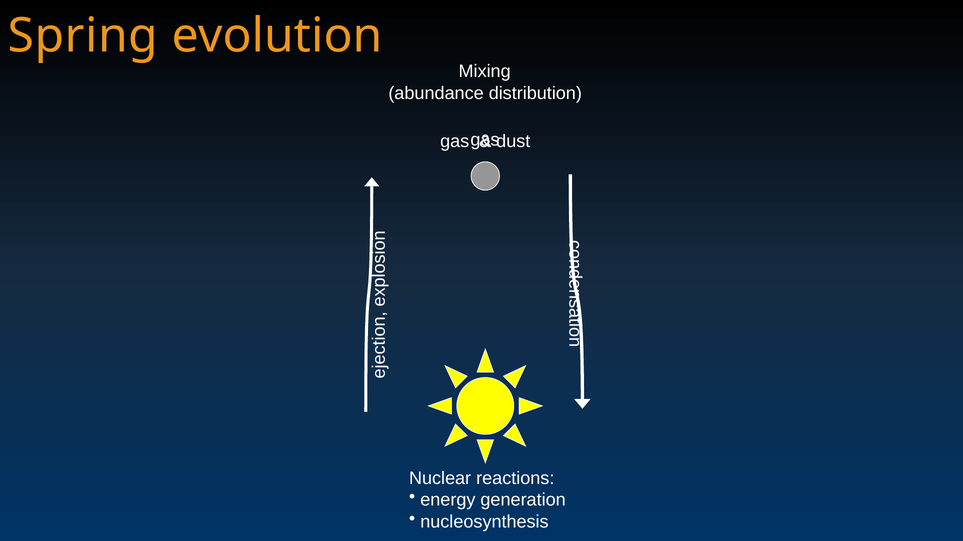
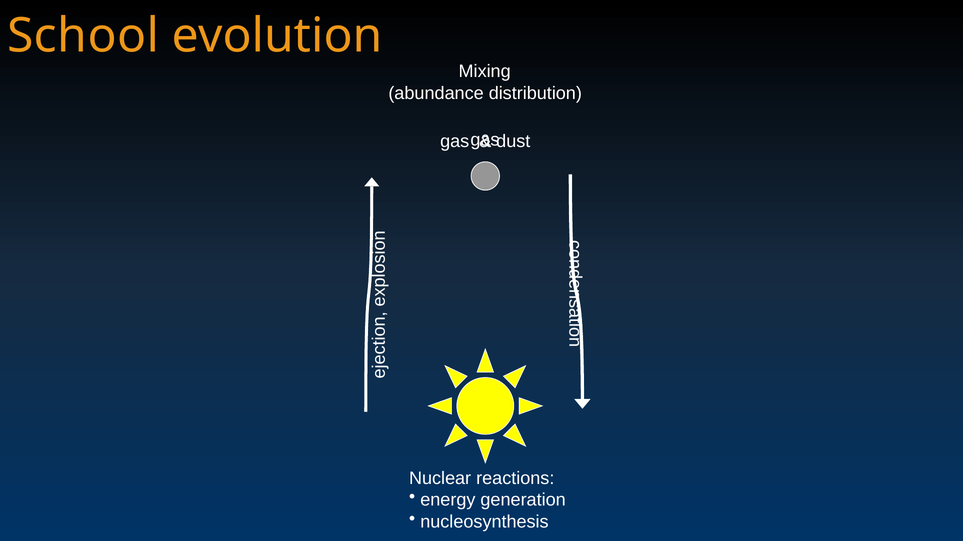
Spring: Spring -> School
